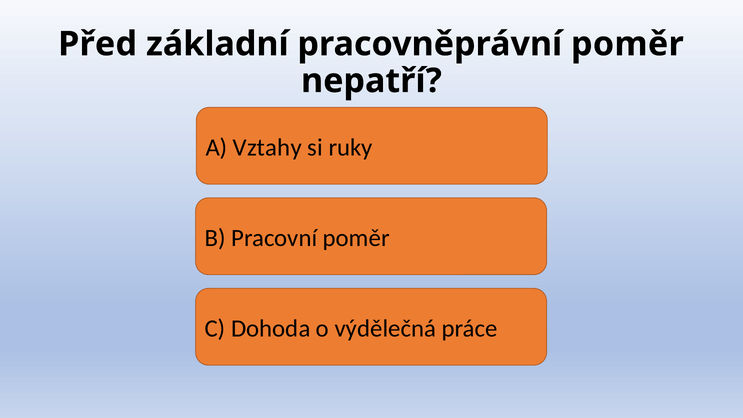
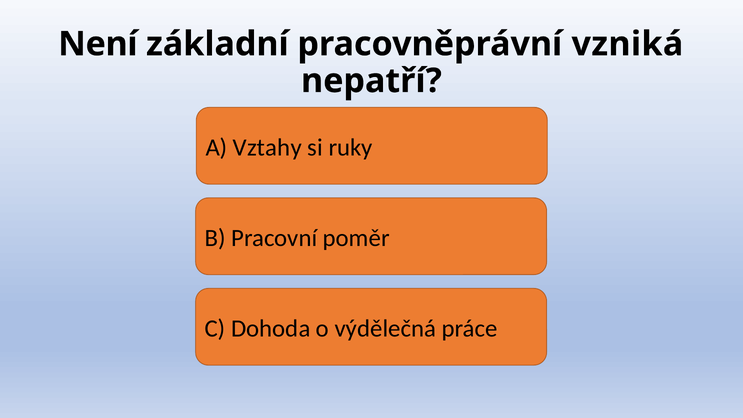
Před: Před -> Není
pracovněprávní poměr: poměr -> vzniká
